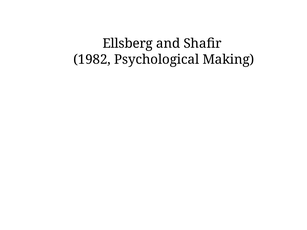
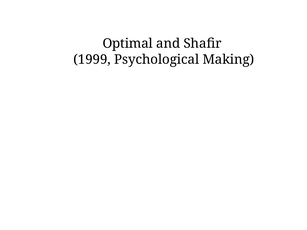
Ellsberg: Ellsberg -> Optimal
1982: 1982 -> 1999
